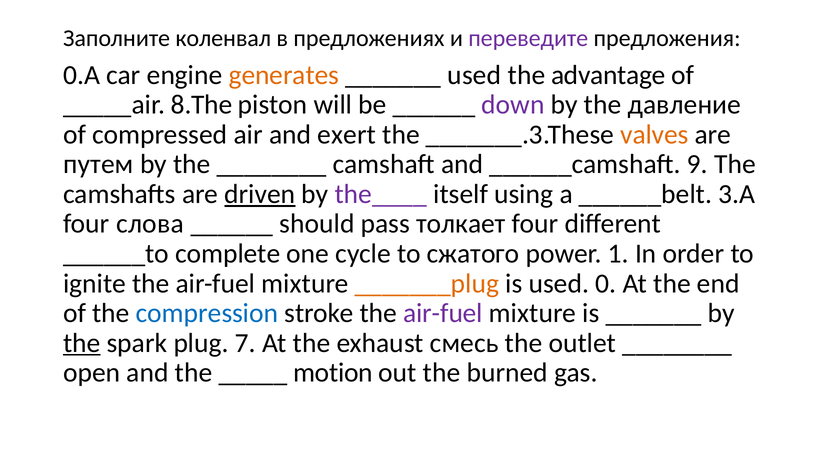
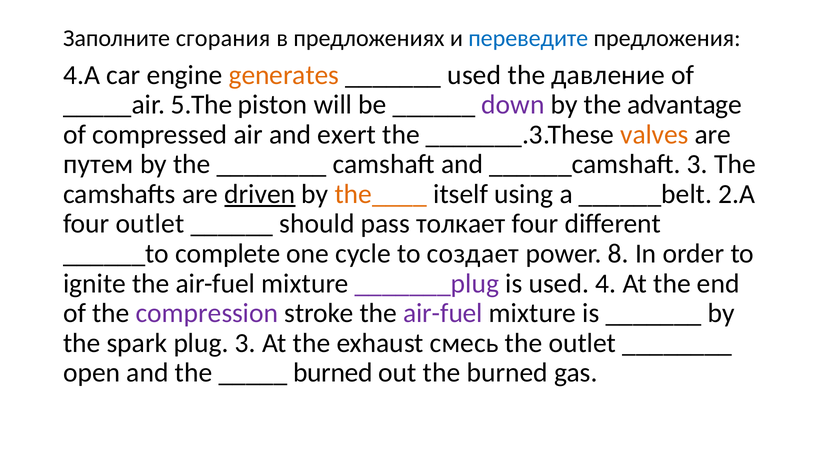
коленвал: коленвал -> сгорания
переведите colour: purple -> blue
0.A: 0.A -> 4.A
advantage: advantage -> давление
8.The: 8.The -> 5.The
давление: давление -> advantage
______camshaft 9: 9 -> 3
the____ colour: purple -> orange
3.A: 3.A -> 2.A
four слова: слова -> outlet
сжатого: сжатого -> создает
1: 1 -> 8
_______plug colour: orange -> purple
0: 0 -> 4
compression colour: blue -> purple
the at (82, 343) underline: present -> none
plug 7: 7 -> 3
motion at (333, 373): motion -> burned
